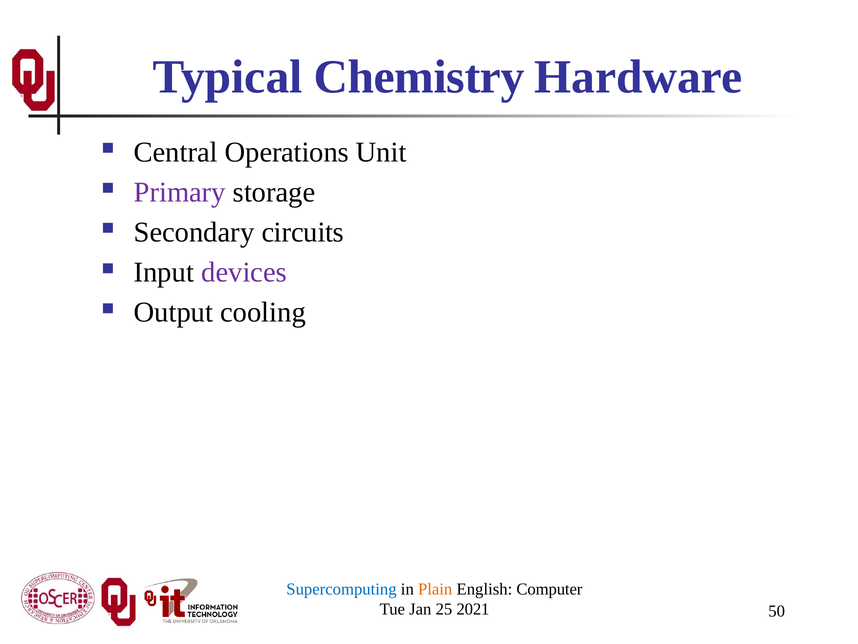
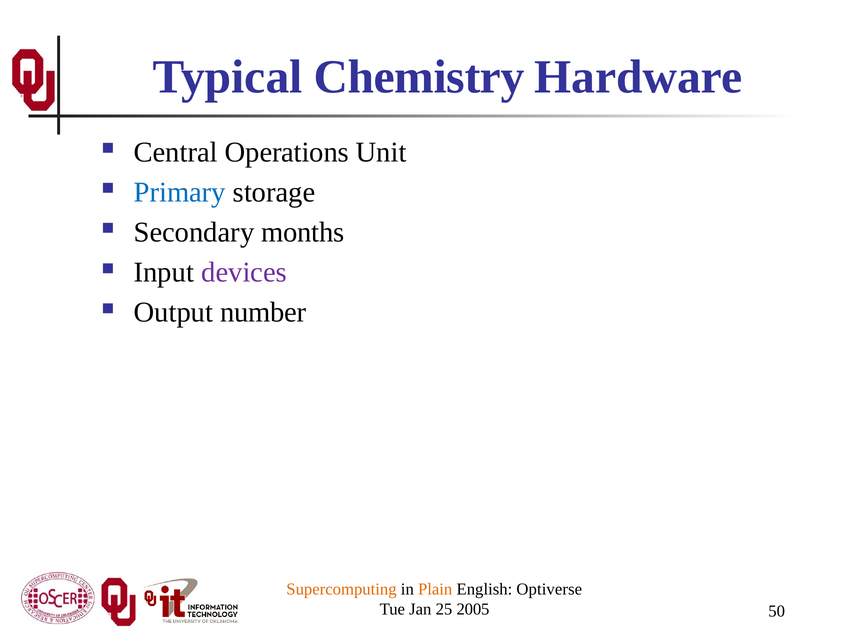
Primary colour: purple -> blue
circuits: circuits -> months
cooling: cooling -> number
Supercomputing colour: blue -> orange
Computer: Computer -> Optiverse
2021: 2021 -> 2005
